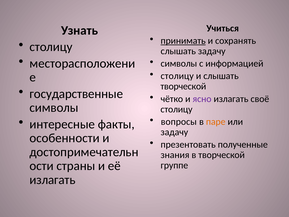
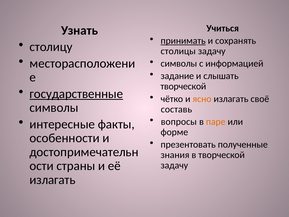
слышать at (178, 51): слышать -> столицы
столицу at (177, 76): столицу -> задание
государственные underline: none -> present
ясно colour: purple -> orange
столицу at (176, 109): столицу -> составь
задачу at (174, 132): задачу -> форме
группе at (174, 165): группе -> задачу
